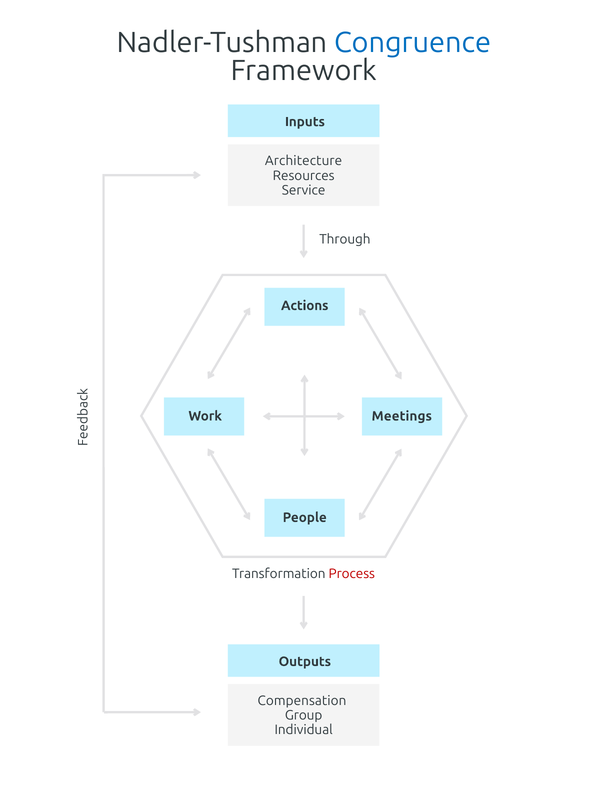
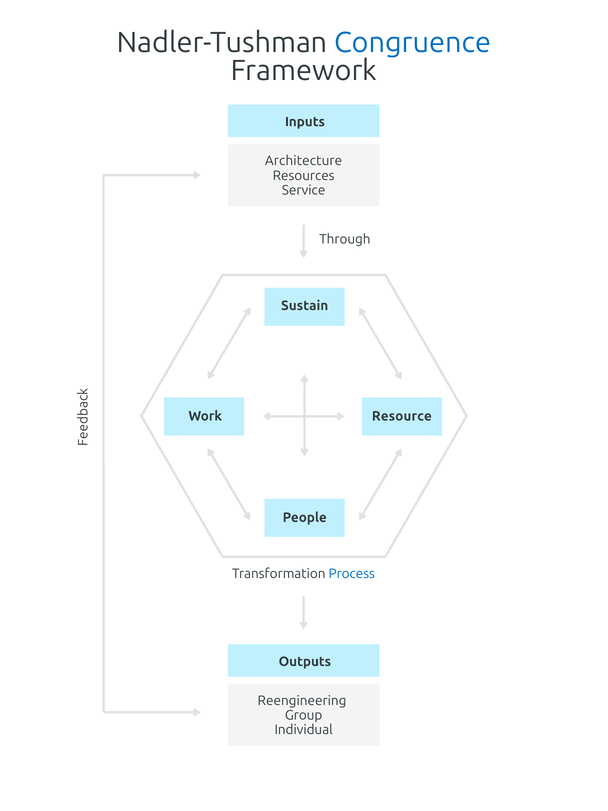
Actions: Actions -> Sustain
Meetings: Meetings -> Resource
Process colour: red -> blue
Compensation: Compensation -> Reengineering
